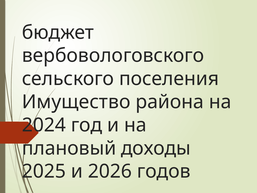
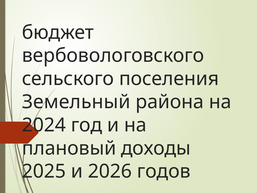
Имущество: Имущество -> Земельный
